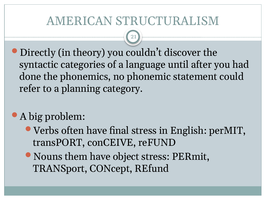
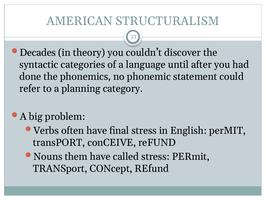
Directly: Directly -> Decades
object: object -> called
